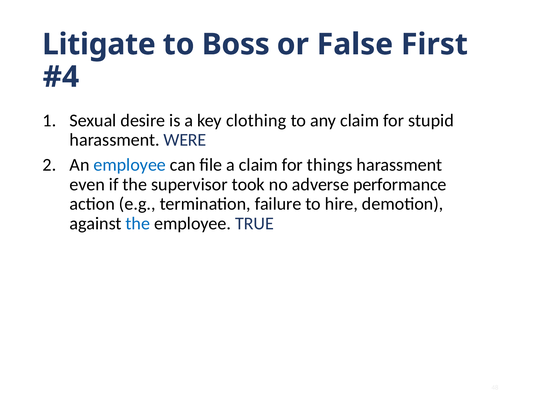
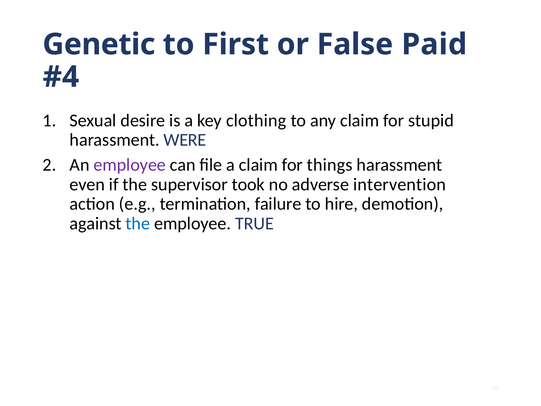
Litigate: Litigate -> Genetic
Boss: Boss -> First
First: First -> Paid
employee at (130, 165) colour: blue -> purple
performance: performance -> intervention
